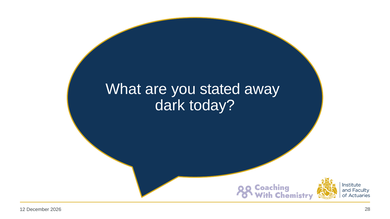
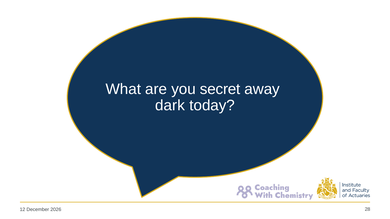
stated: stated -> secret
